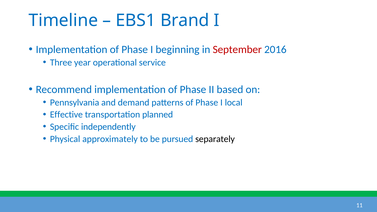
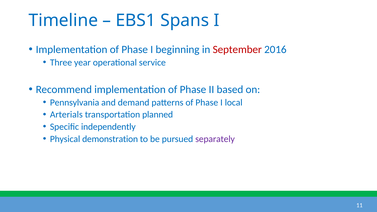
Brand: Brand -> Spans
Effective: Effective -> Arterials
approximately: approximately -> demonstration
separately colour: black -> purple
